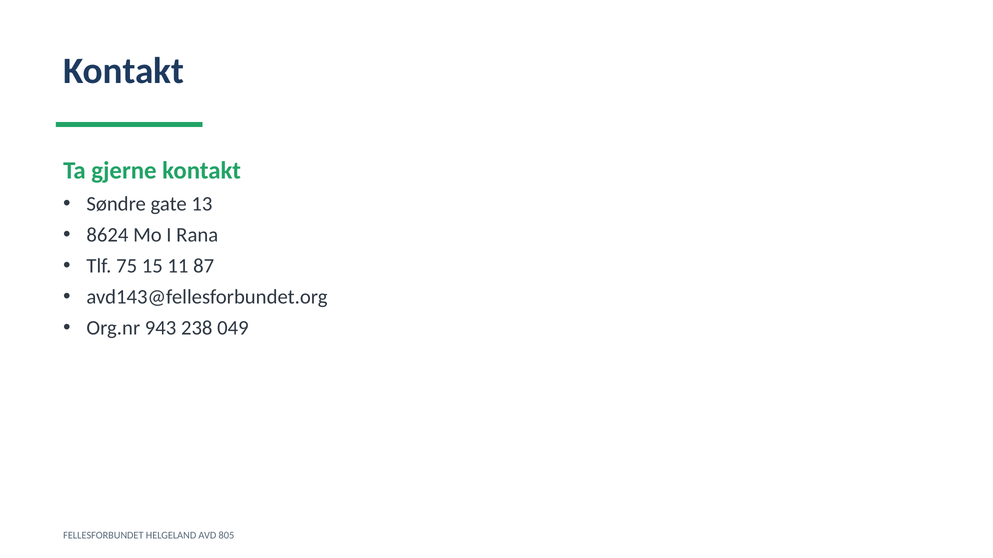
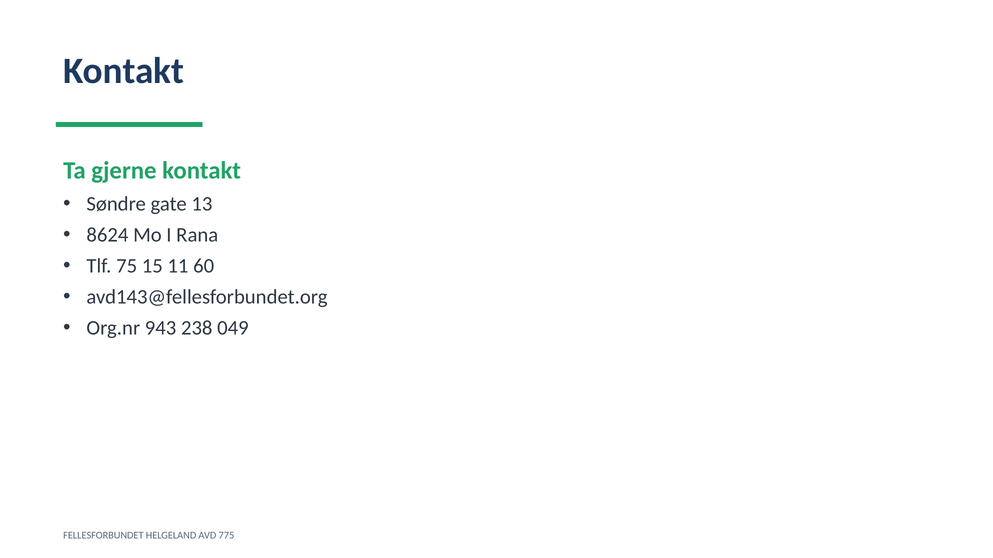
87: 87 -> 60
805: 805 -> 775
